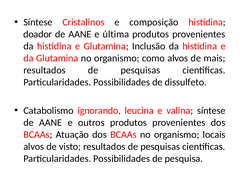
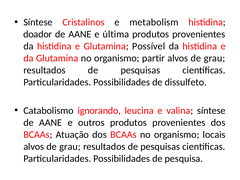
composição: composição -> metabolism
Inclusão: Inclusão -> Possível
como: como -> partir
mais at (215, 58): mais -> grau
visto at (70, 147): visto -> grau
